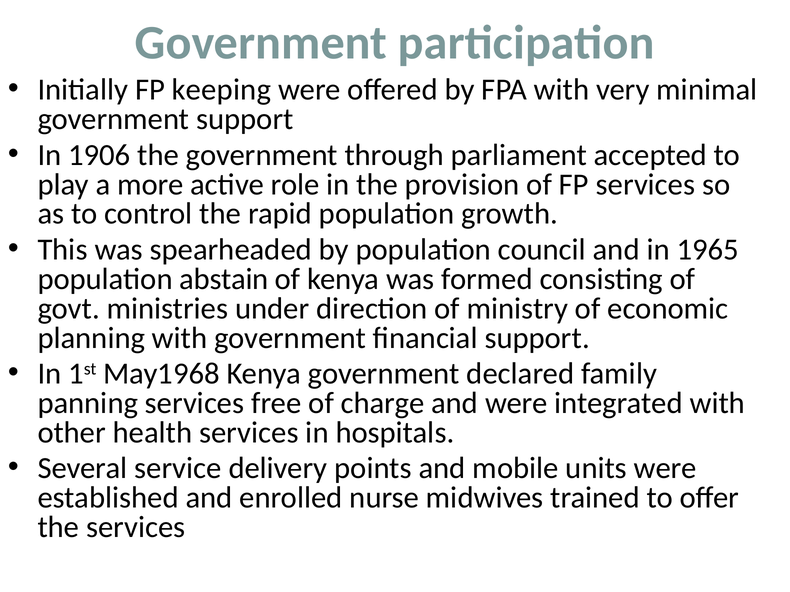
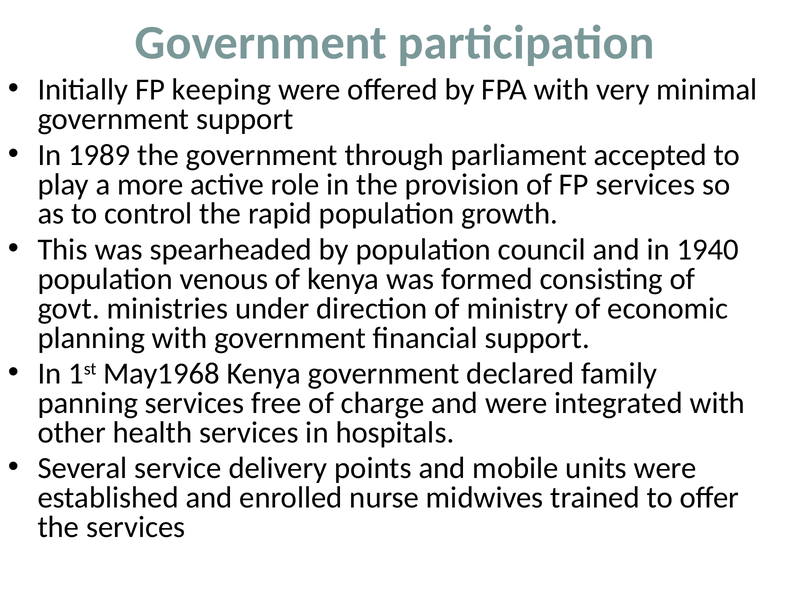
1906: 1906 -> 1989
1965: 1965 -> 1940
abstain: abstain -> venous
